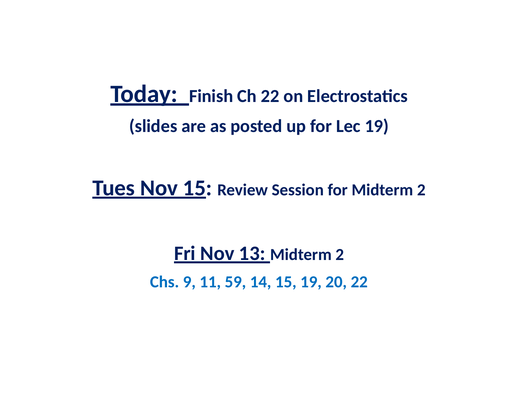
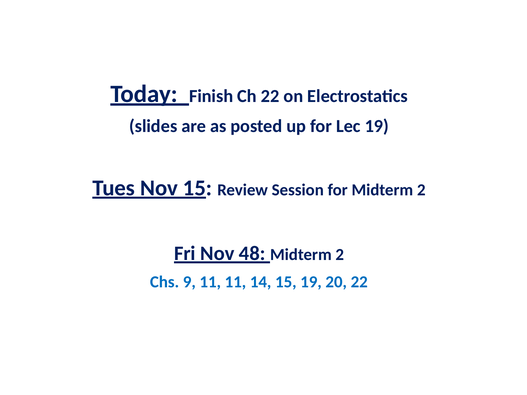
13: 13 -> 48
11 59: 59 -> 11
